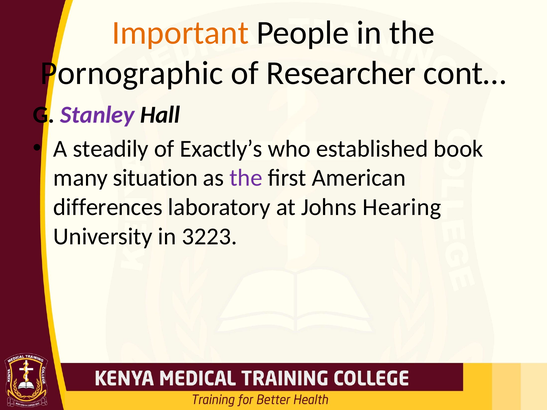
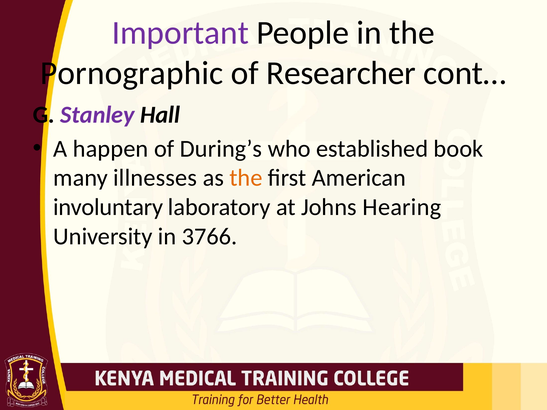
Important colour: orange -> purple
steadily: steadily -> happen
Exactly’s: Exactly’s -> During’s
situation: situation -> illnesses
the at (246, 178) colour: purple -> orange
differences: differences -> involuntary
3223: 3223 -> 3766
